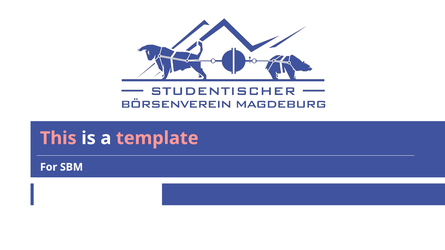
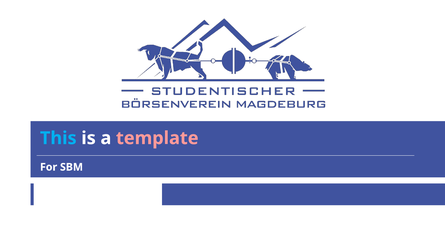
This colour: pink -> light blue
